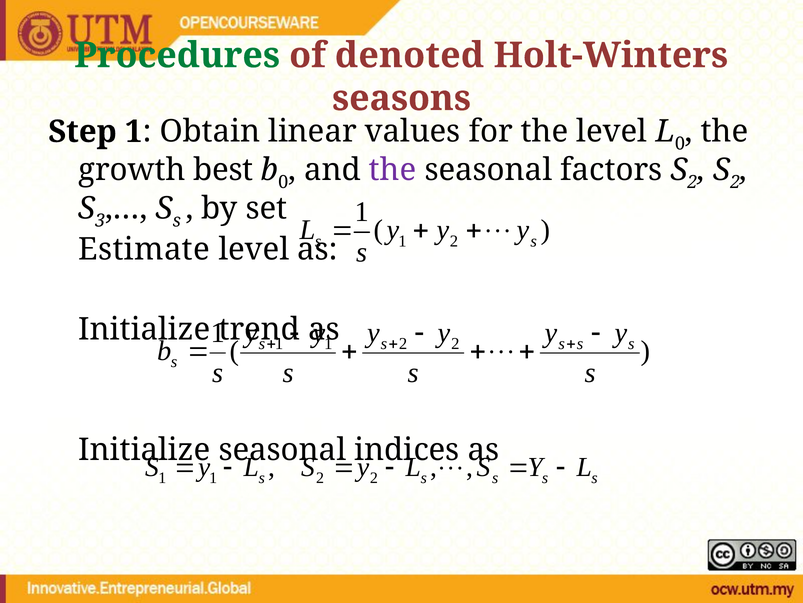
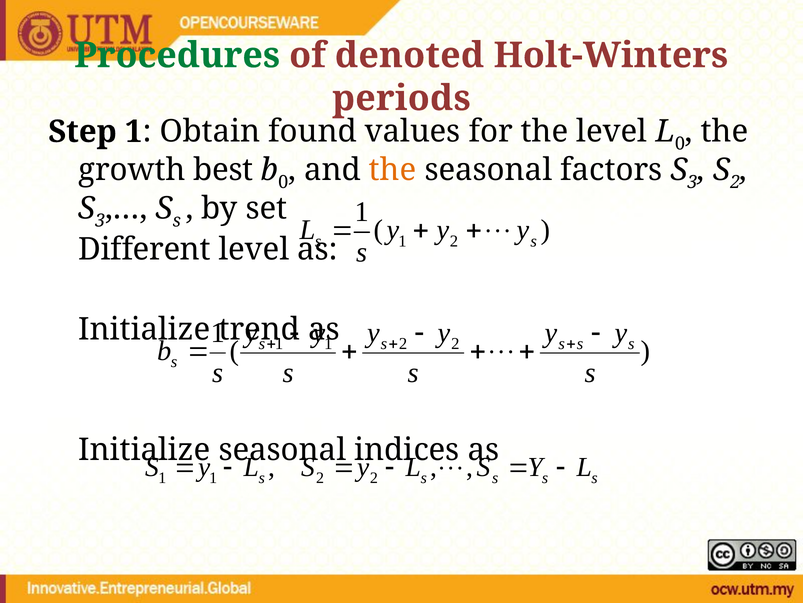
seasons: seasons -> periods
linear: linear -> found
the at (393, 170) colour: purple -> orange
2 at (693, 182): 2 -> 3
Estimate: Estimate -> Different
